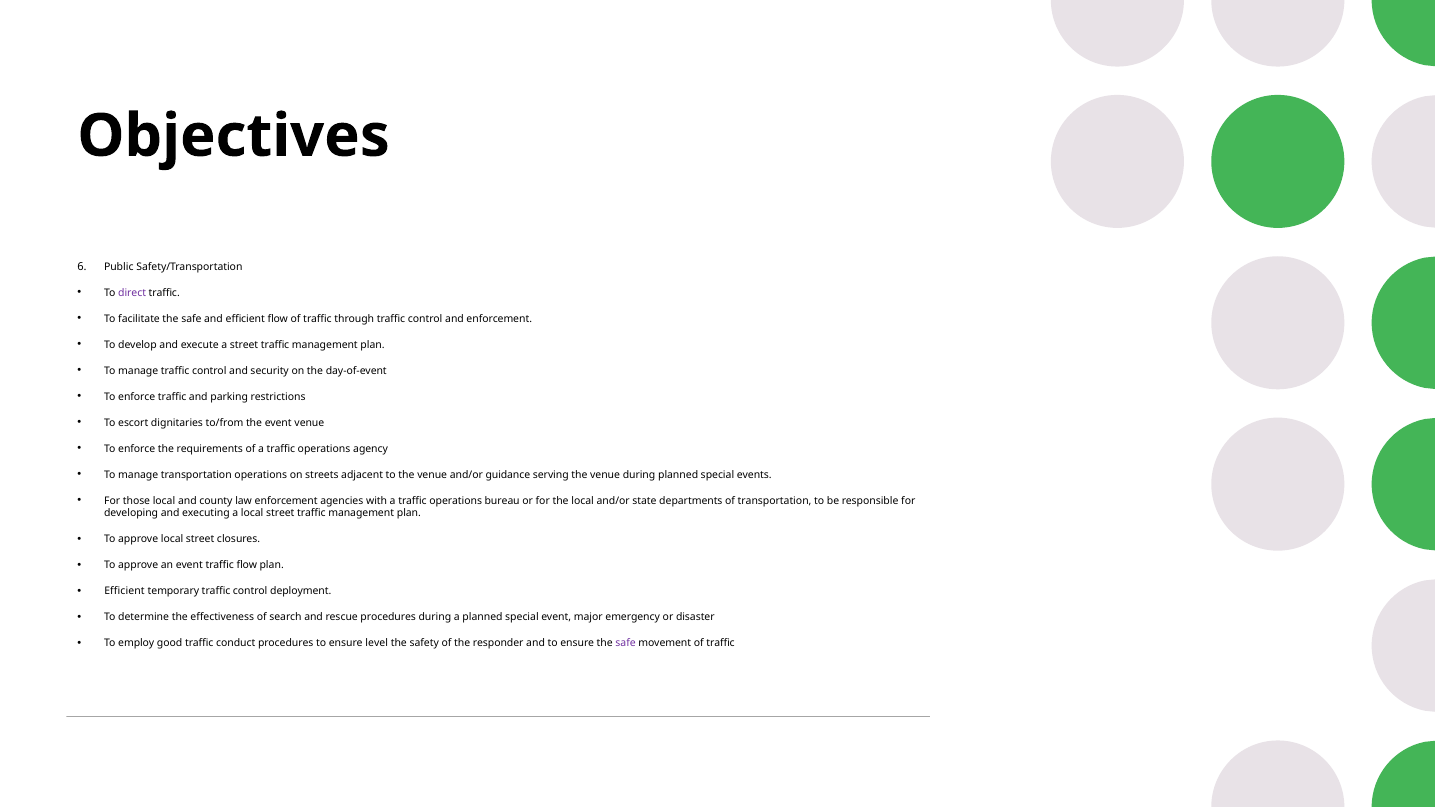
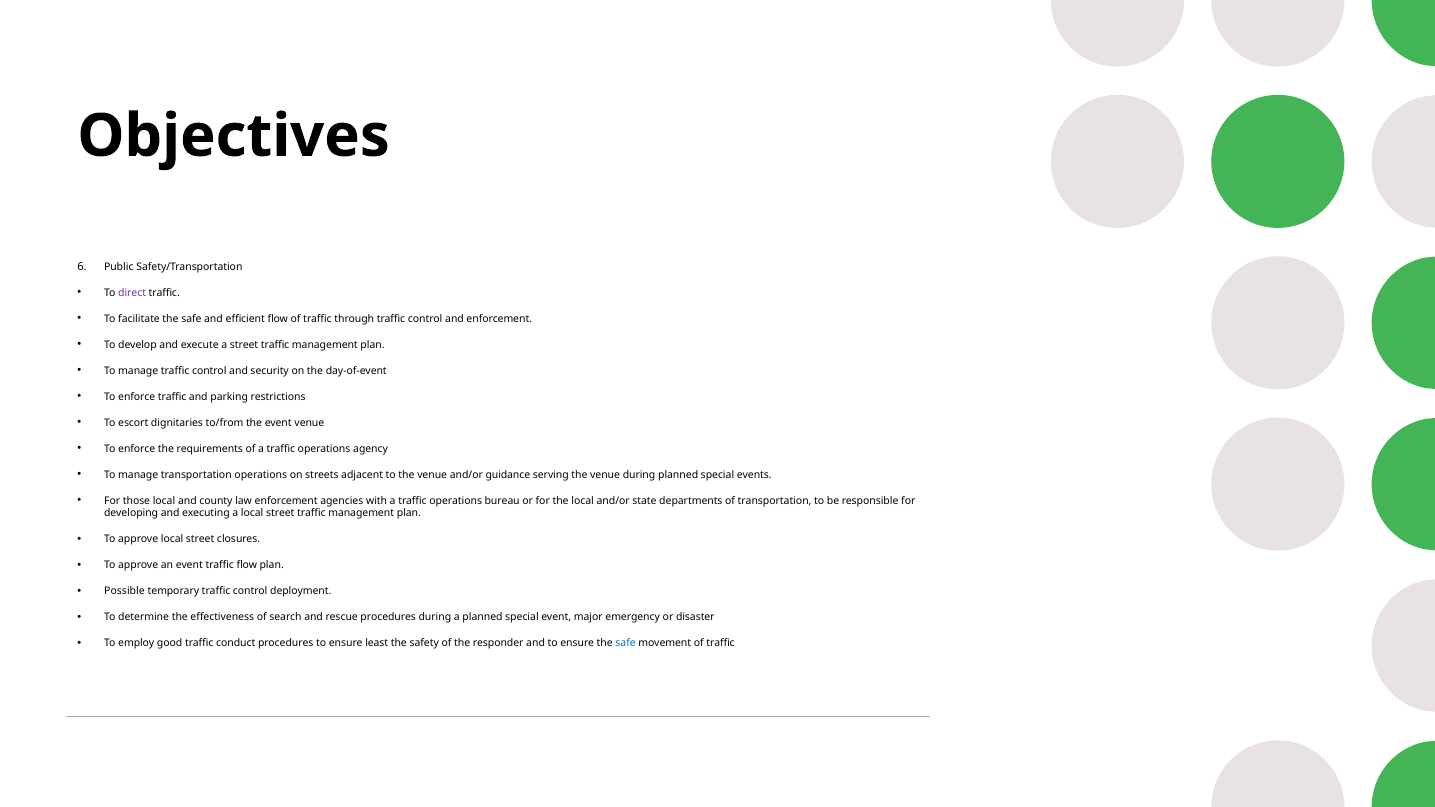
Efficient at (124, 591): Efficient -> Possible
level: level -> least
safe at (626, 643) colour: purple -> blue
